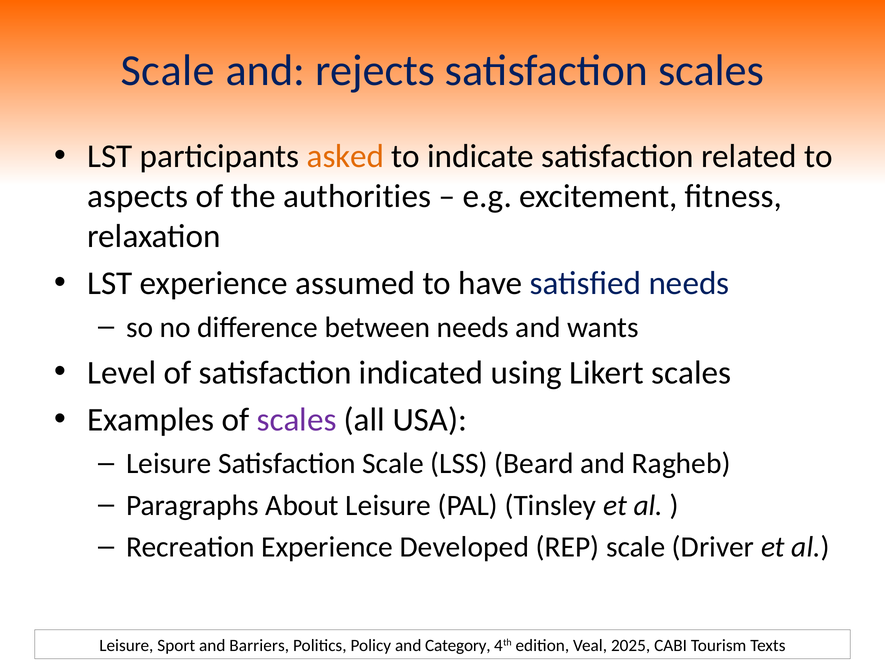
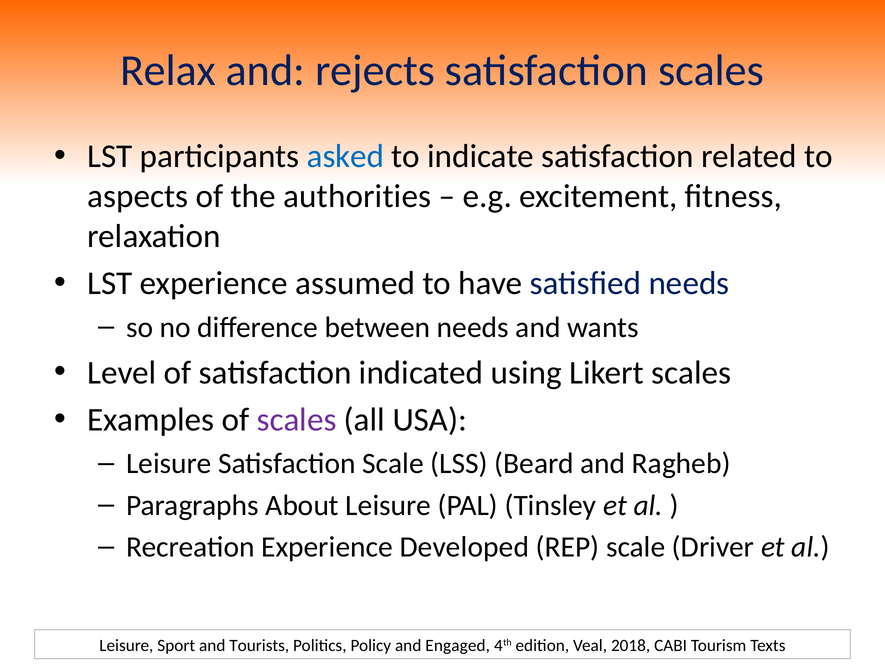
Scale at (168, 71): Scale -> Relax
asked colour: orange -> blue
Barriers: Barriers -> Tourists
Category: Category -> Engaged
2025: 2025 -> 2018
